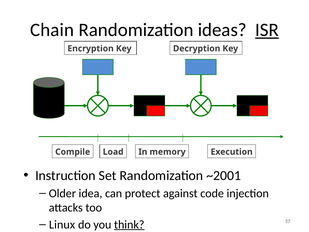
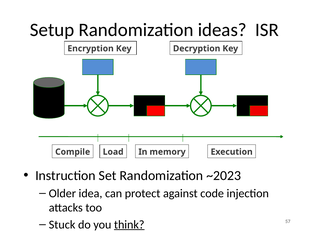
Chain: Chain -> Setup
ISR underline: present -> none
~2001: ~2001 -> ~2023
Linux: Linux -> Stuck
